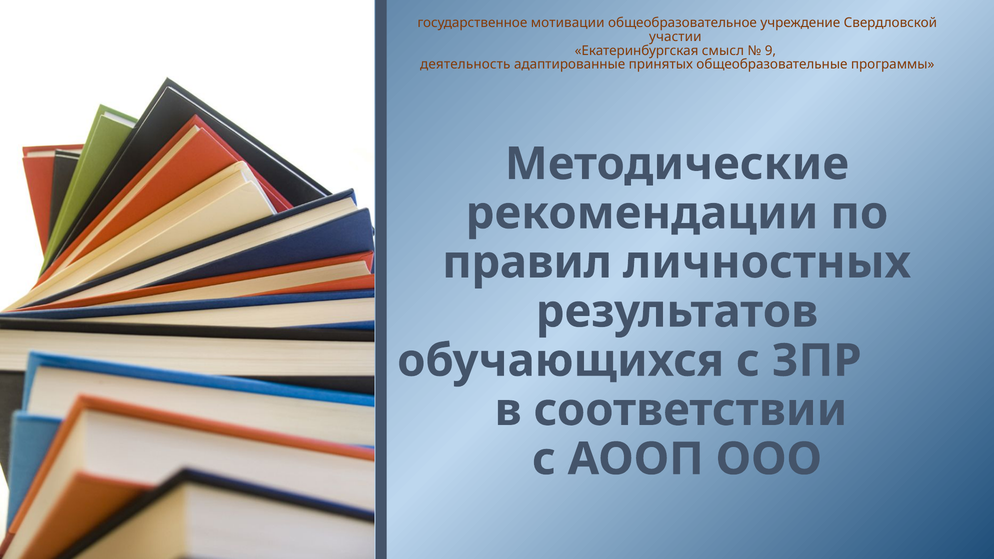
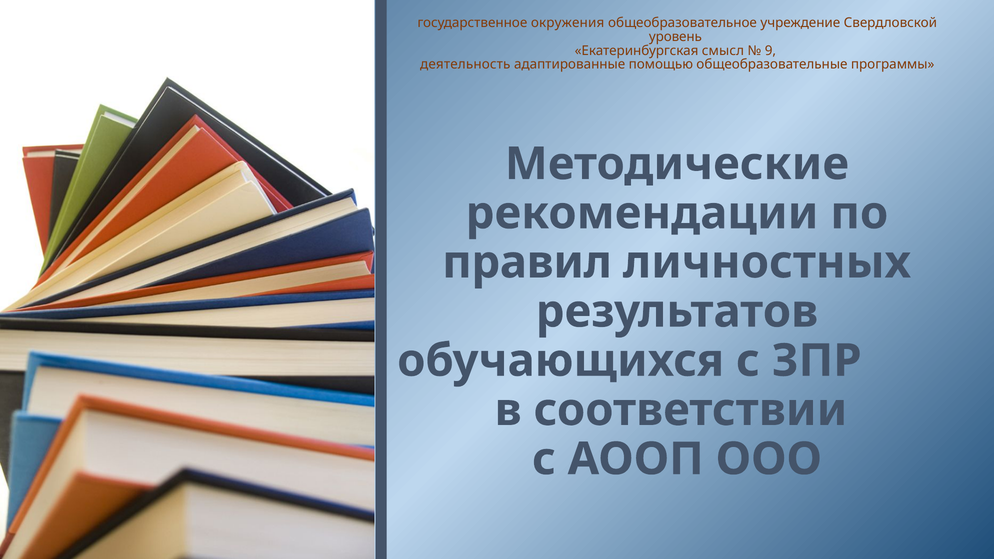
мотивации: мотивации -> окружения
участии: участии -> уровень
принятых: принятых -> помощью
